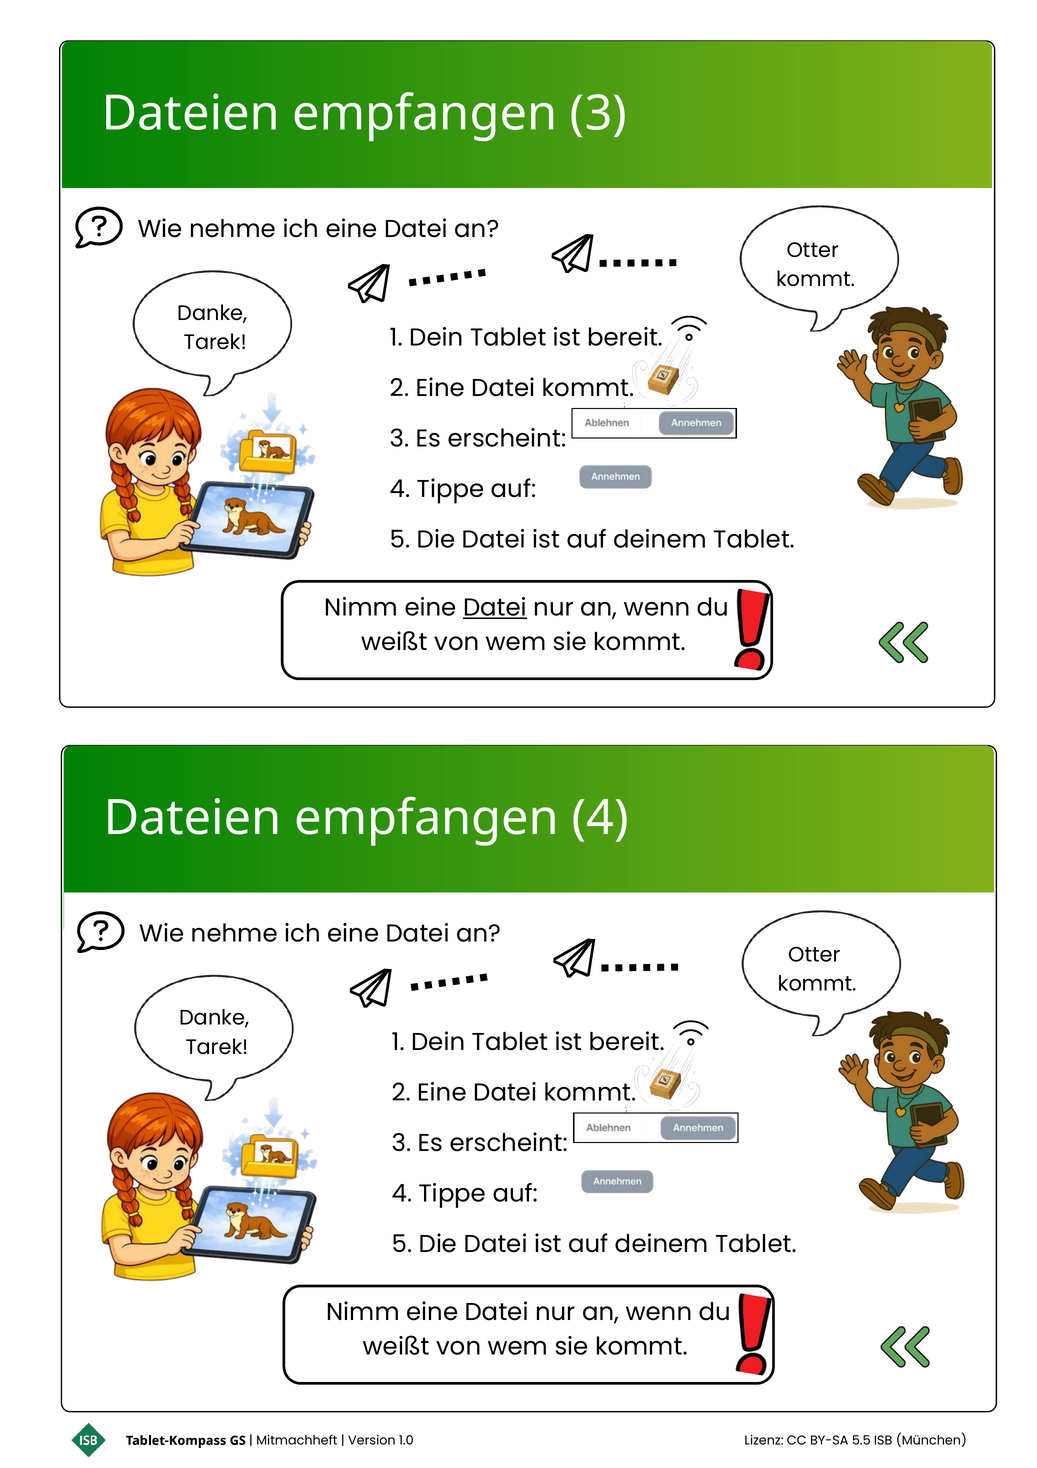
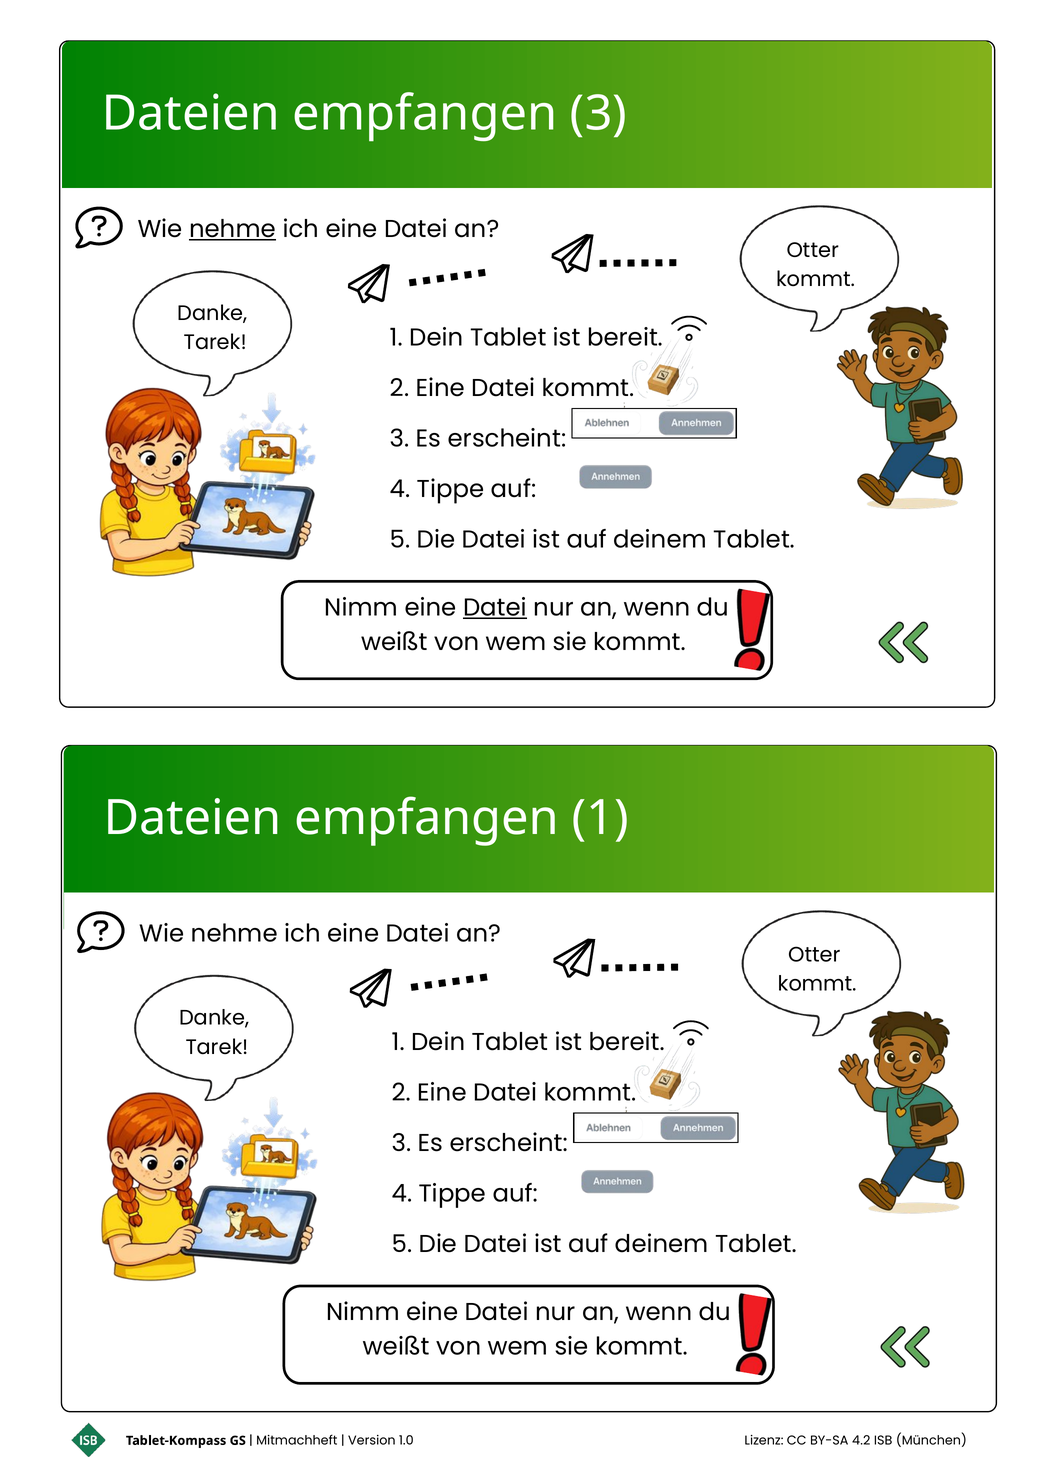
nehme at (232, 229) underline: none -> present
empfangen 4: 4 -> 1
5.5: 5.5 -> 4.2
